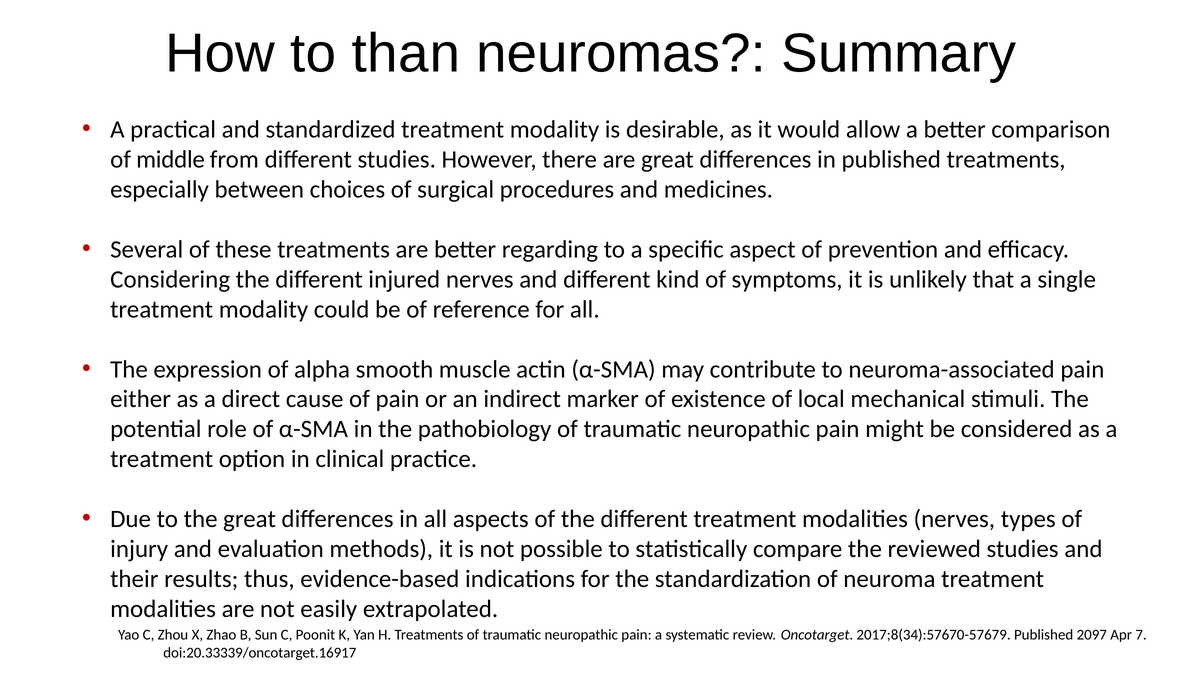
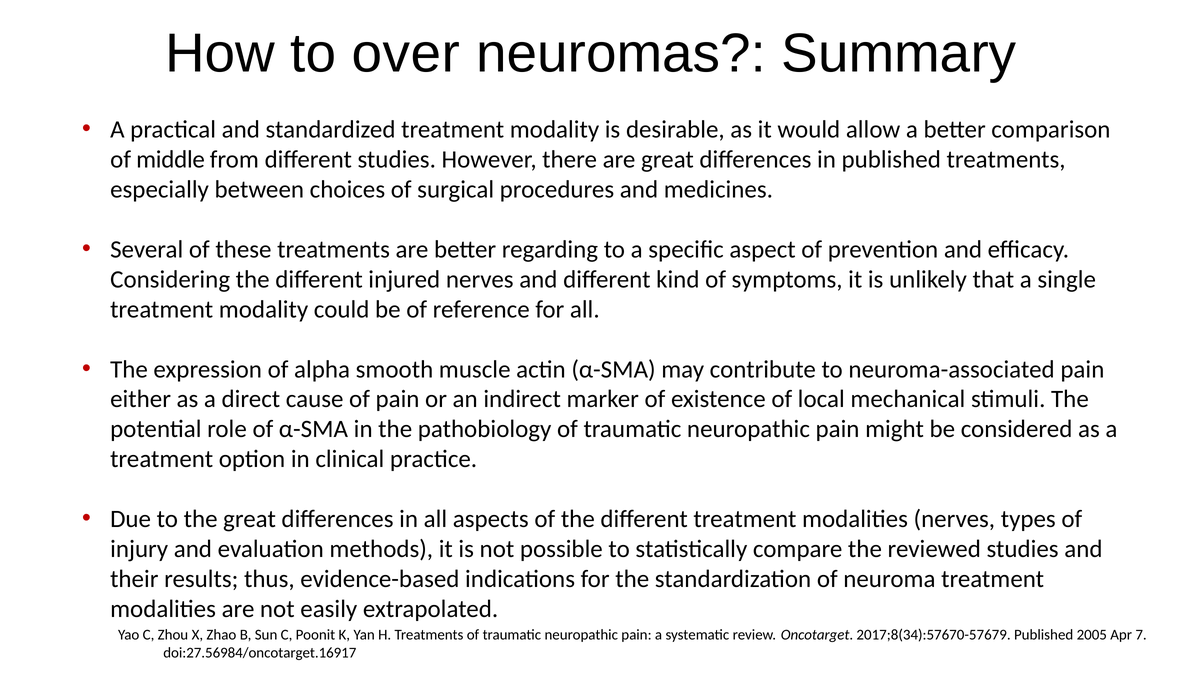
than: than -> over
2097: 2097 -> 2005
doi:20.33339/oncotarget.16917: doi:20.33339/oncotarget.16917 -> doi:27.56984/oncotarget.16917
